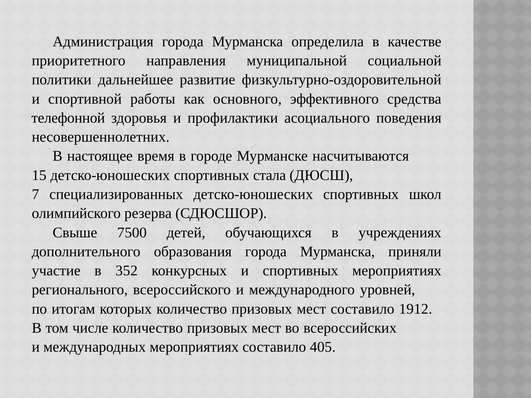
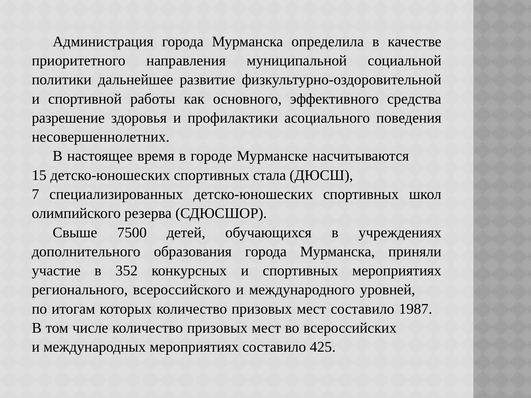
телефонной: телефонной -> разрешение
1912: 1912 -> 1987
405: 405 -> 425
